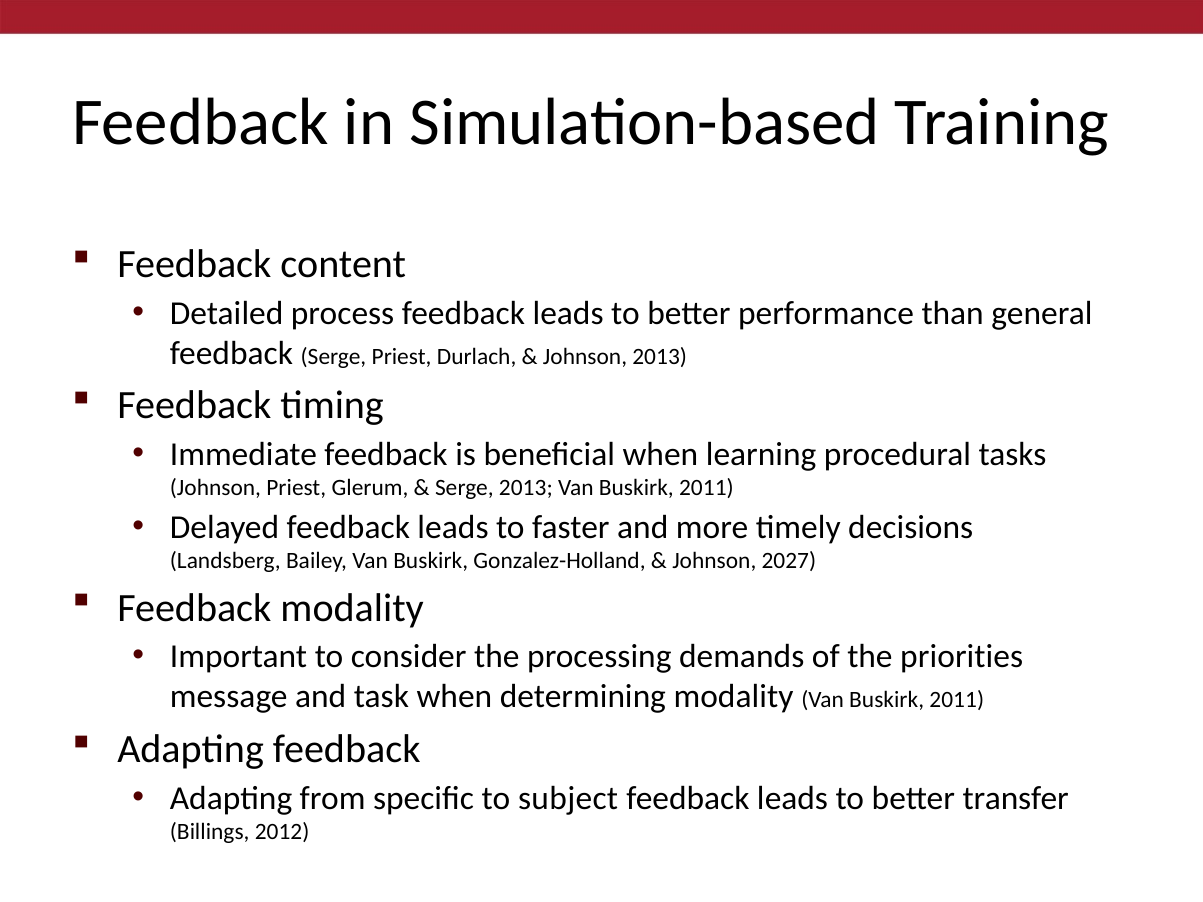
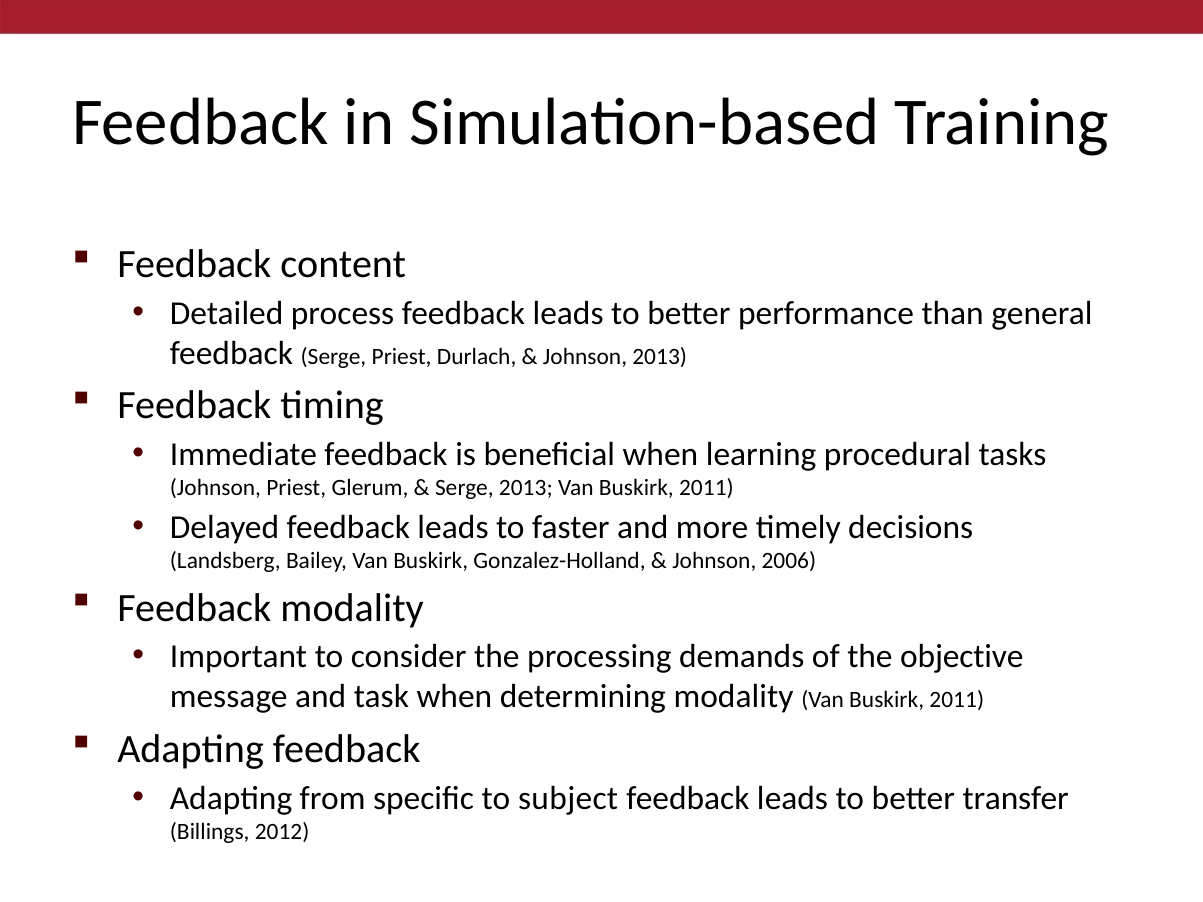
2027: 2027 -> 2006
priorities: priorities -> objective
